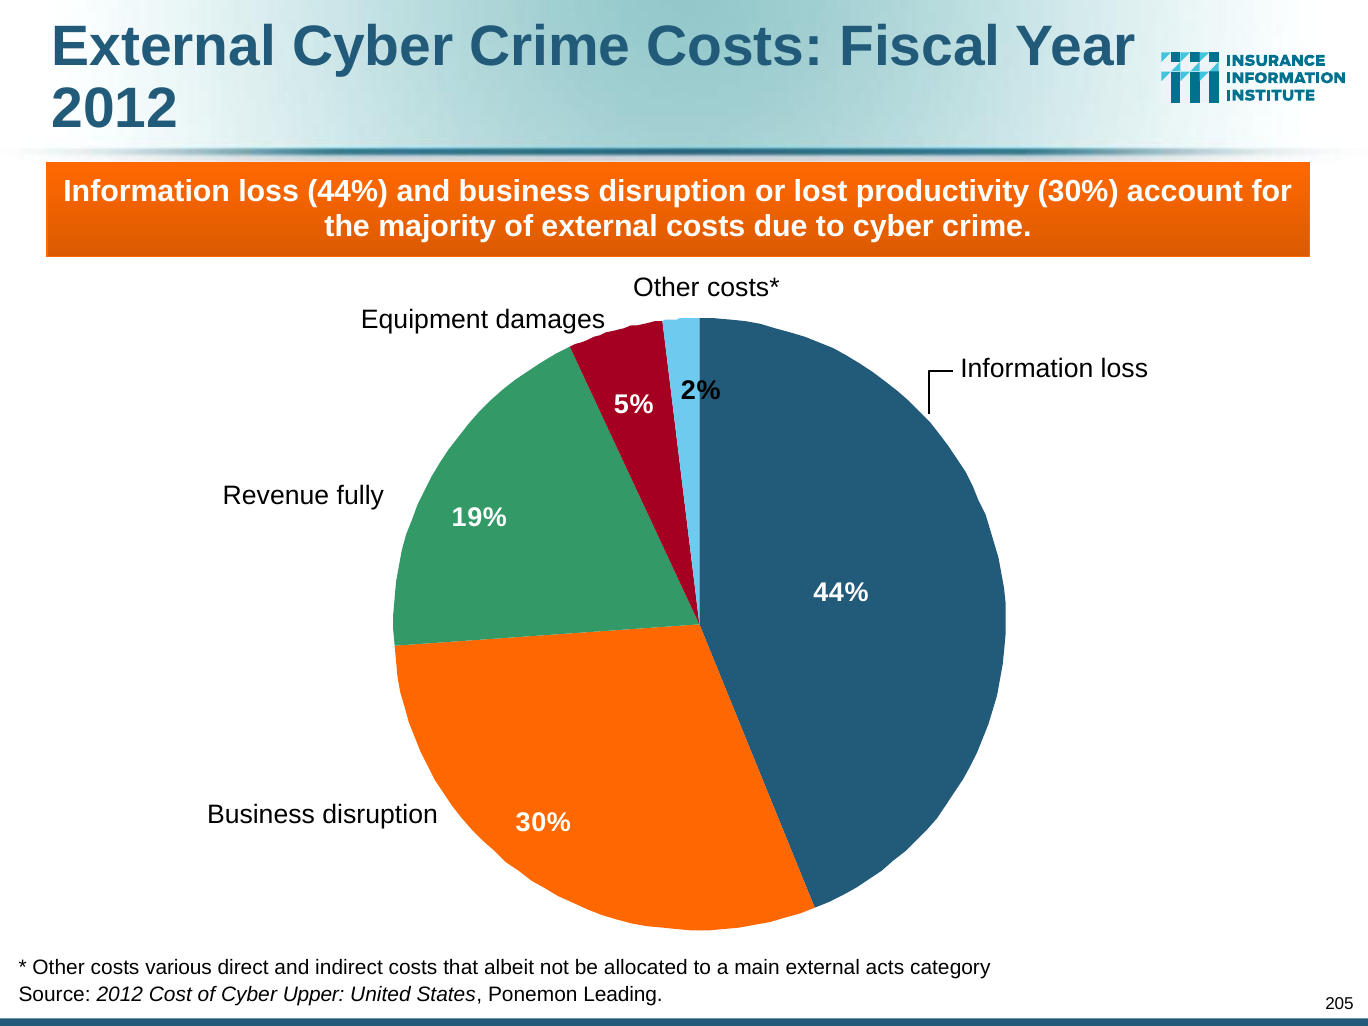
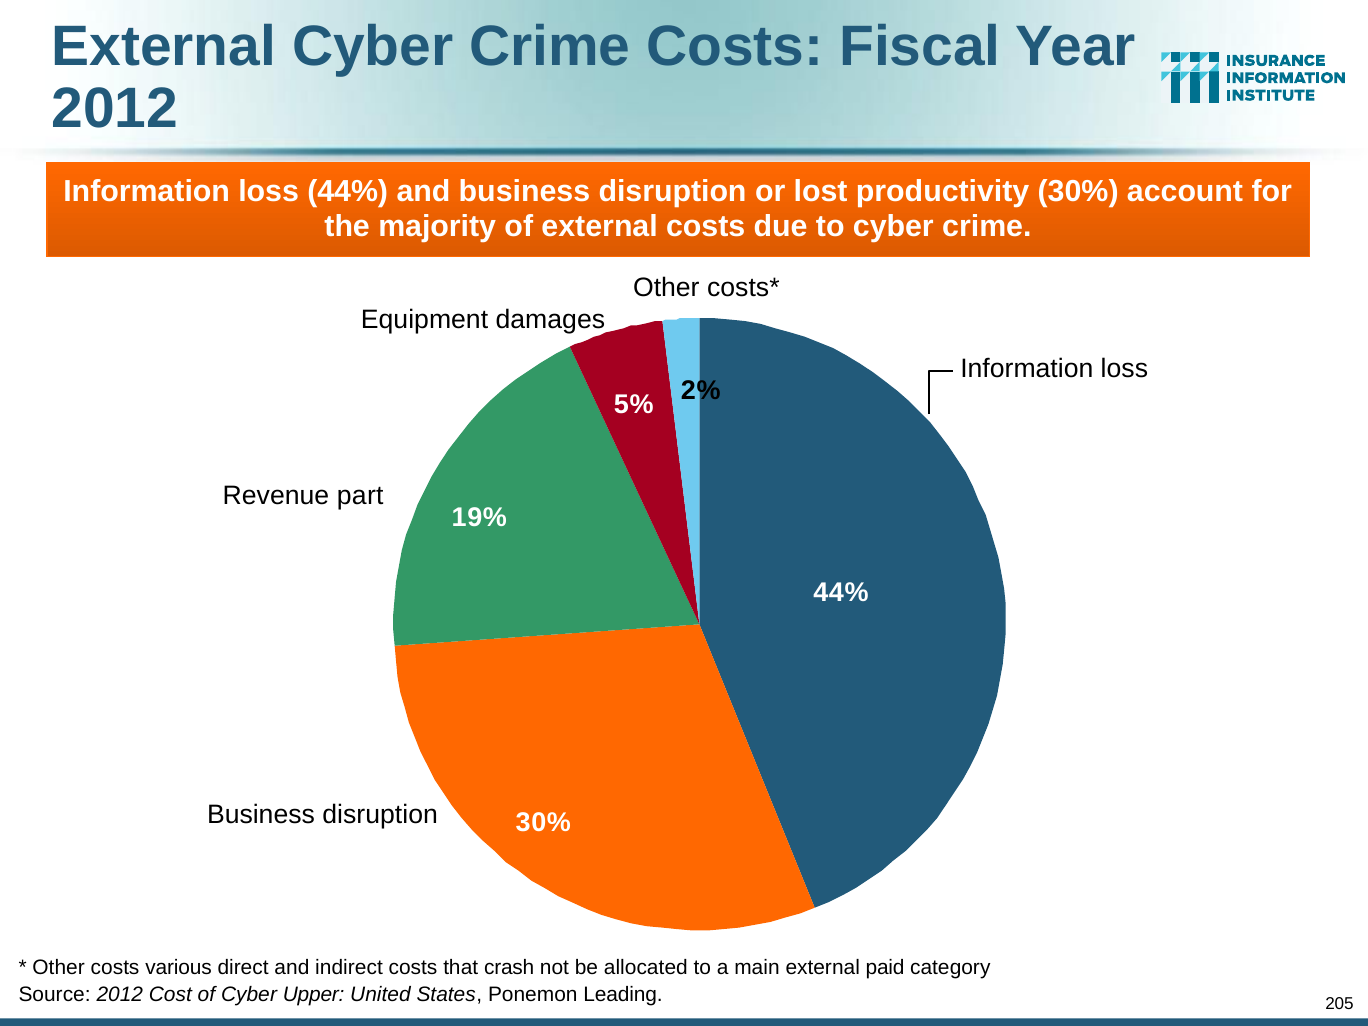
fully: fully -> part
albeit: albeit -> crash
acts: acts -> paid
